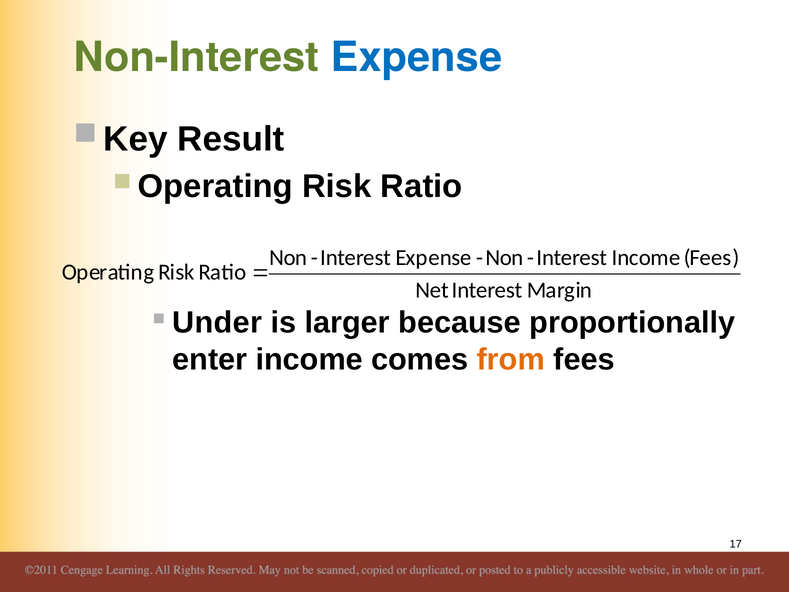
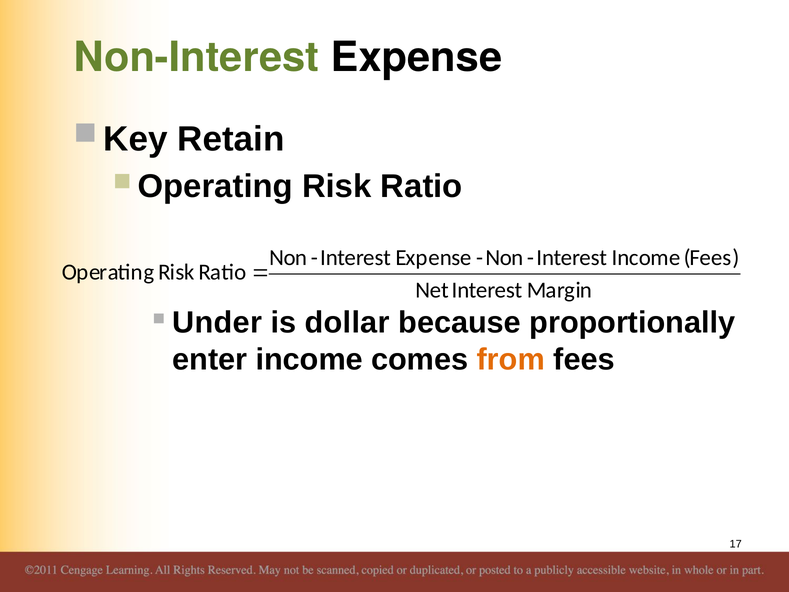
Expense at (417, 57) colour: blue -> black
Result: Result -> Retain
larger: larger -> dollar
